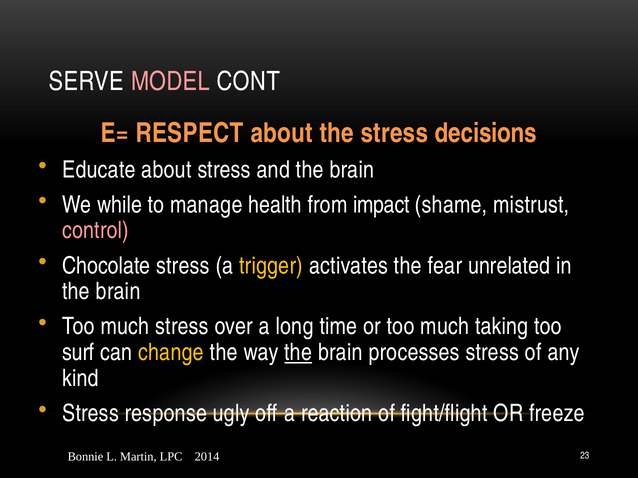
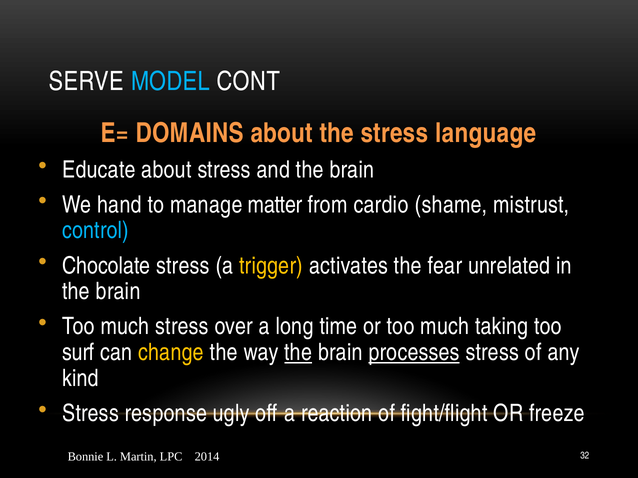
MODEL colour: pink -> light blue
RESPECT: RESPECT -> DOMAINS
decisions: decisions -> language
while: while -> hand
health: health -> matter
impact: impact -> cardio
control colour: pink -> light blue
processes underline: none -> present
23: 23 -> 32
